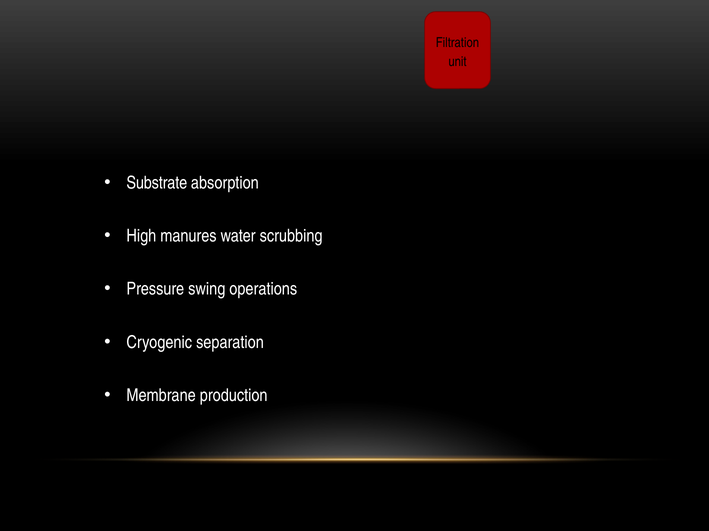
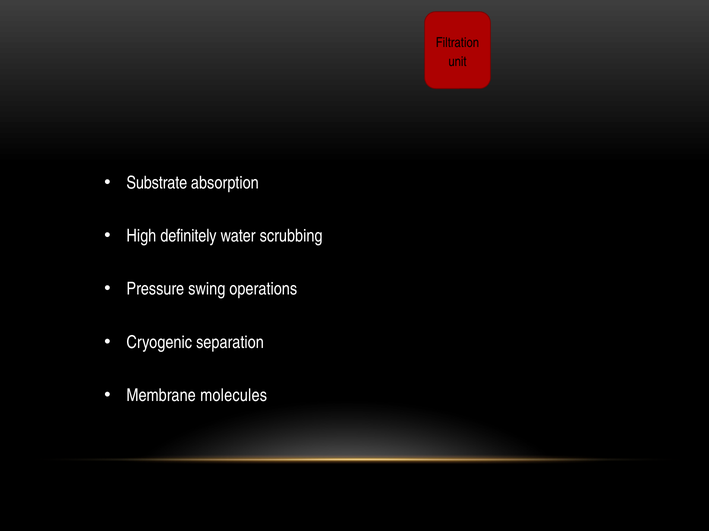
manures: manures -> definitely
production: production -> molecules
